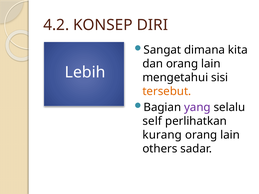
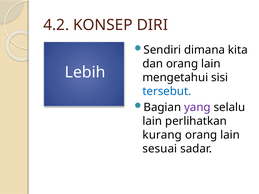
Sangat: Sangat -> Sendiri
tersebut colour: orange -> blue
self at (152, 121): self -> lain
others: others -> sesuai
